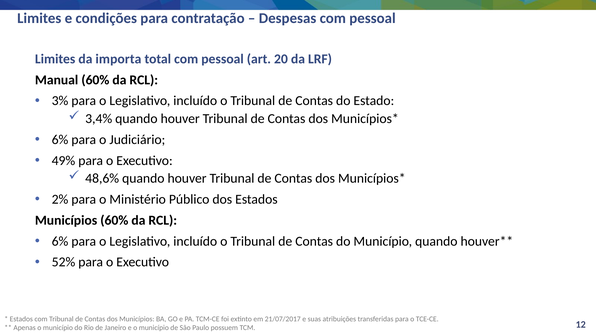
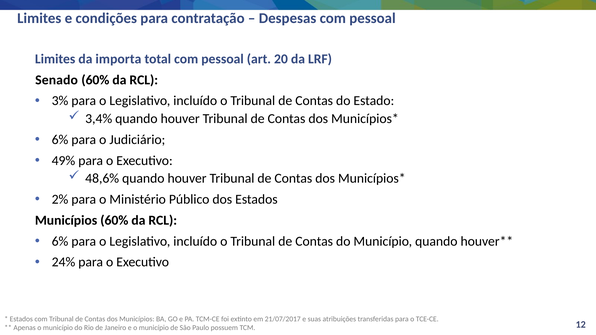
Manual: Manual -> Senado
52%: 52% -> 24%
